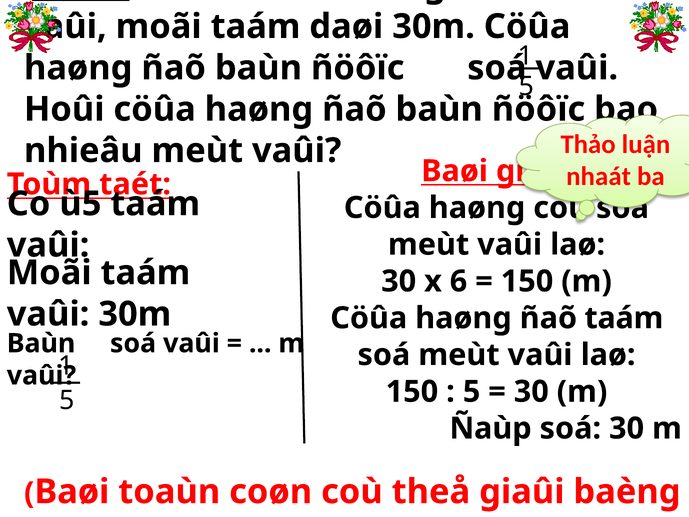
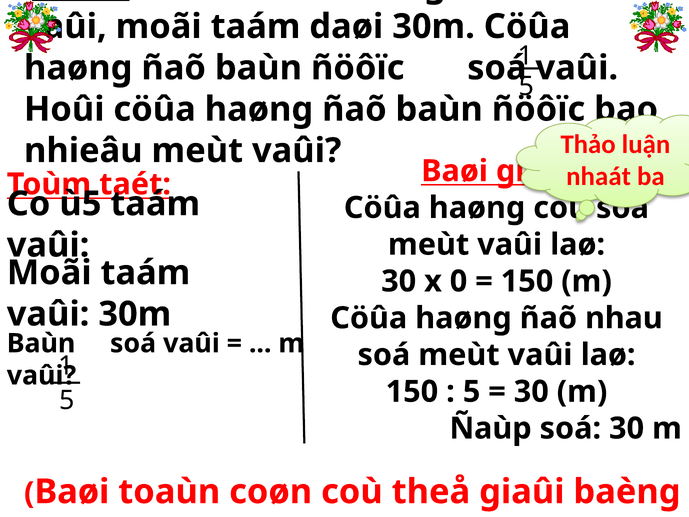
6: 6 -> 0
ñaõ taám: taám -> nhau
